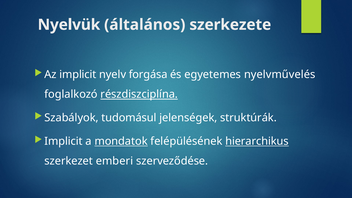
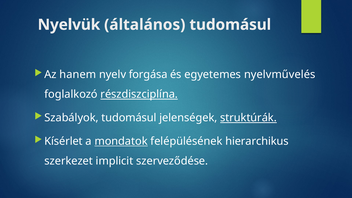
általános szerkezete: szerkezete -> tudomásul
Az implicit: implicit -> hanem
struktúrák underline: none -> present
Implicit at (64, 141): Implicit -> Kísérlet
hierarchikus underline: present -> none
emberi: emberi -> implicit
